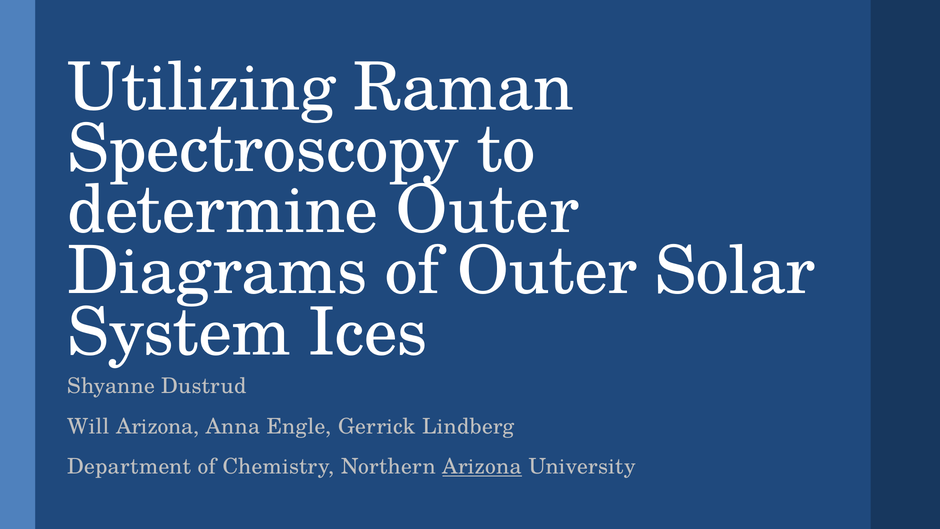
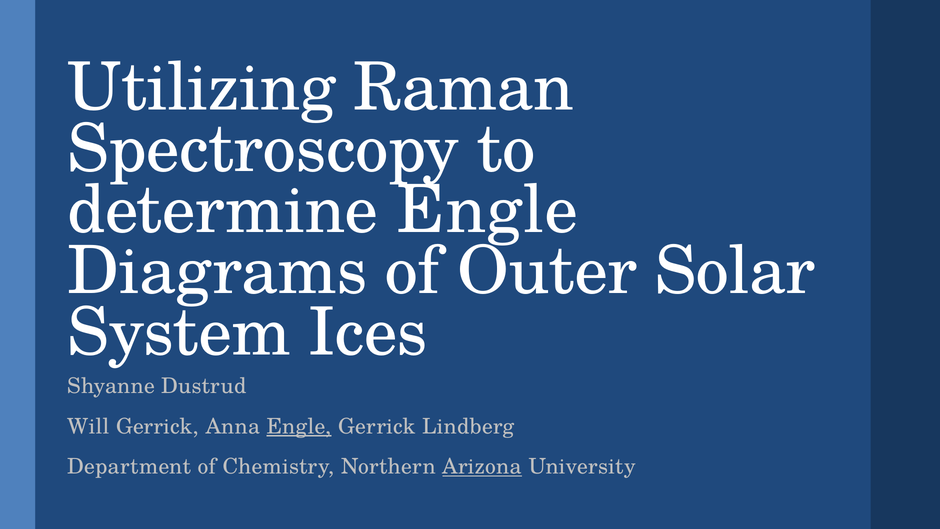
determine Outer: Outer -> Engle
Will Arizona: Arizona -> Gerrick
Engle at (299, 426) underline: none -> present
